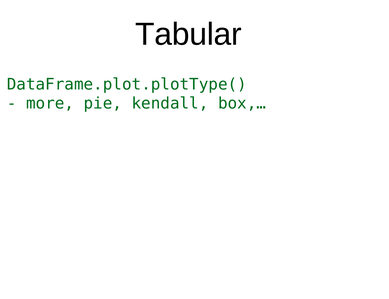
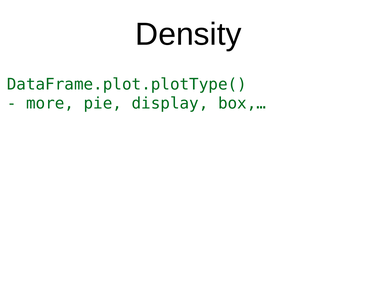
Tabular: Tabular -> Density
kendall: kendall -> display
